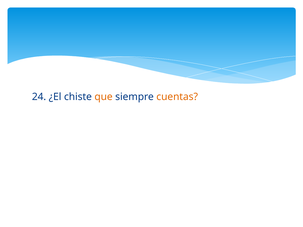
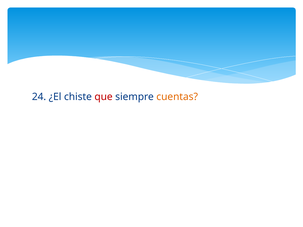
que colour: orange -> red
